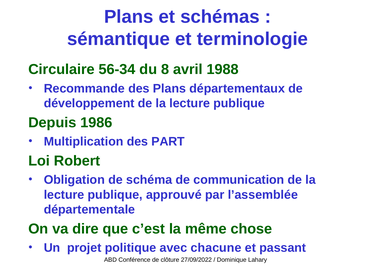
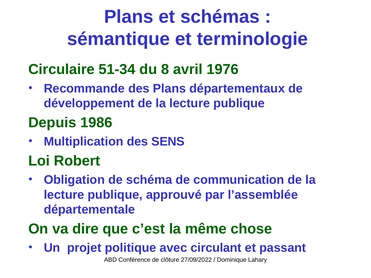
56-34: 56-34 -> 51-34
1988: 1988 -> 1976
PART: PART -> SENS
chacune: chacune -> circulant
